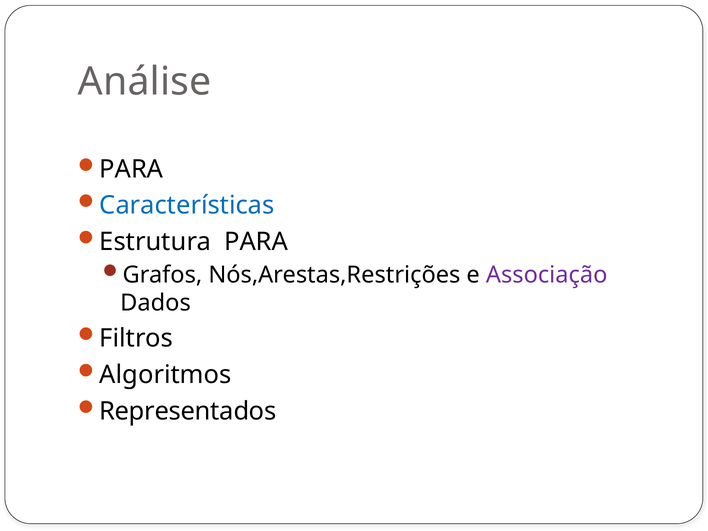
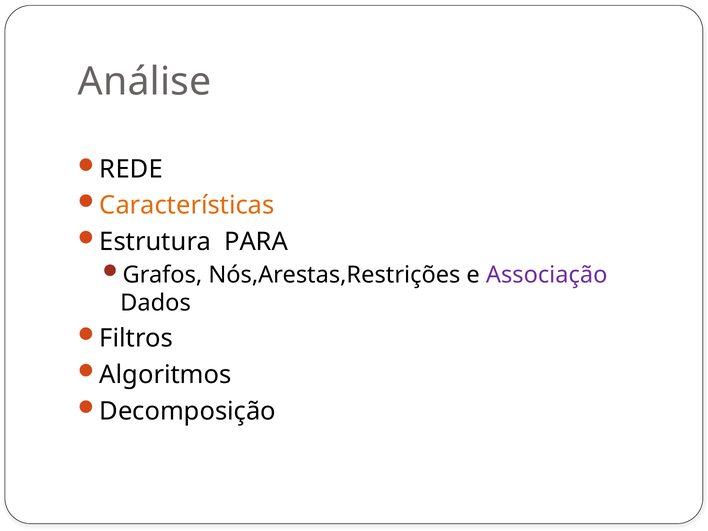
PARA at (131, 169): PARA -> REDE
Características colour: blue -> orange
Representados: Representados -> Decomposição
